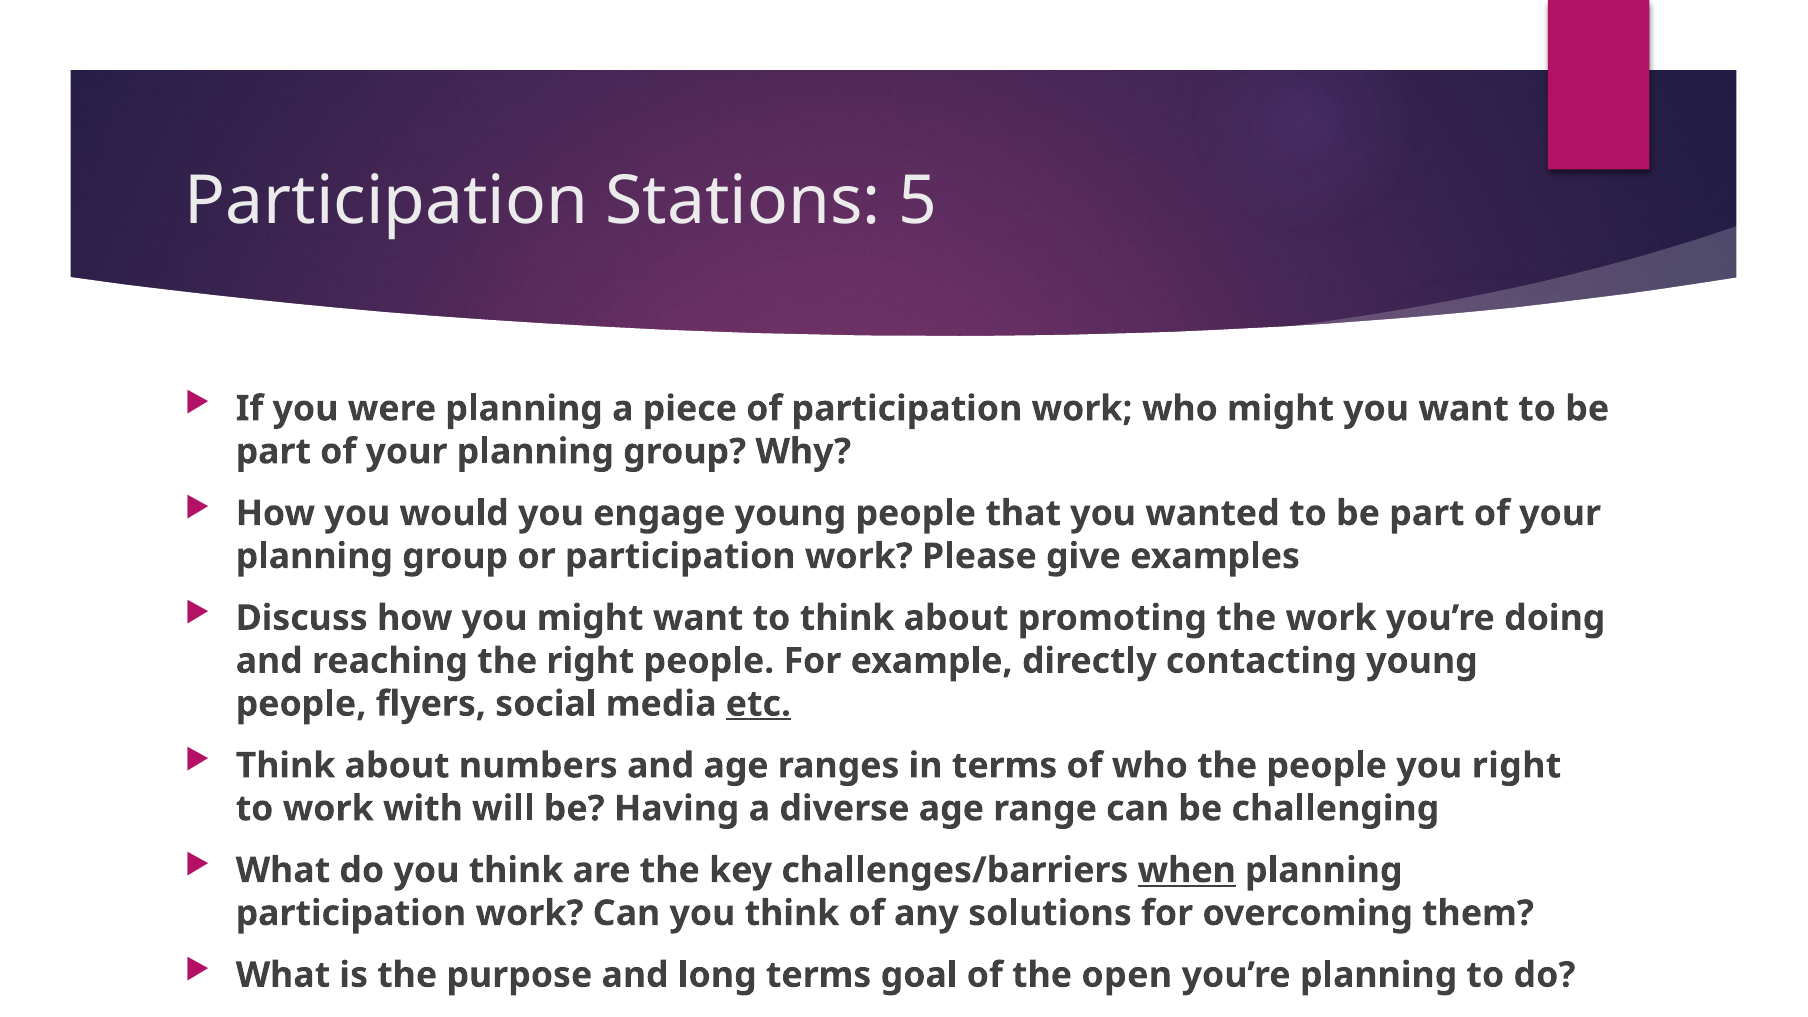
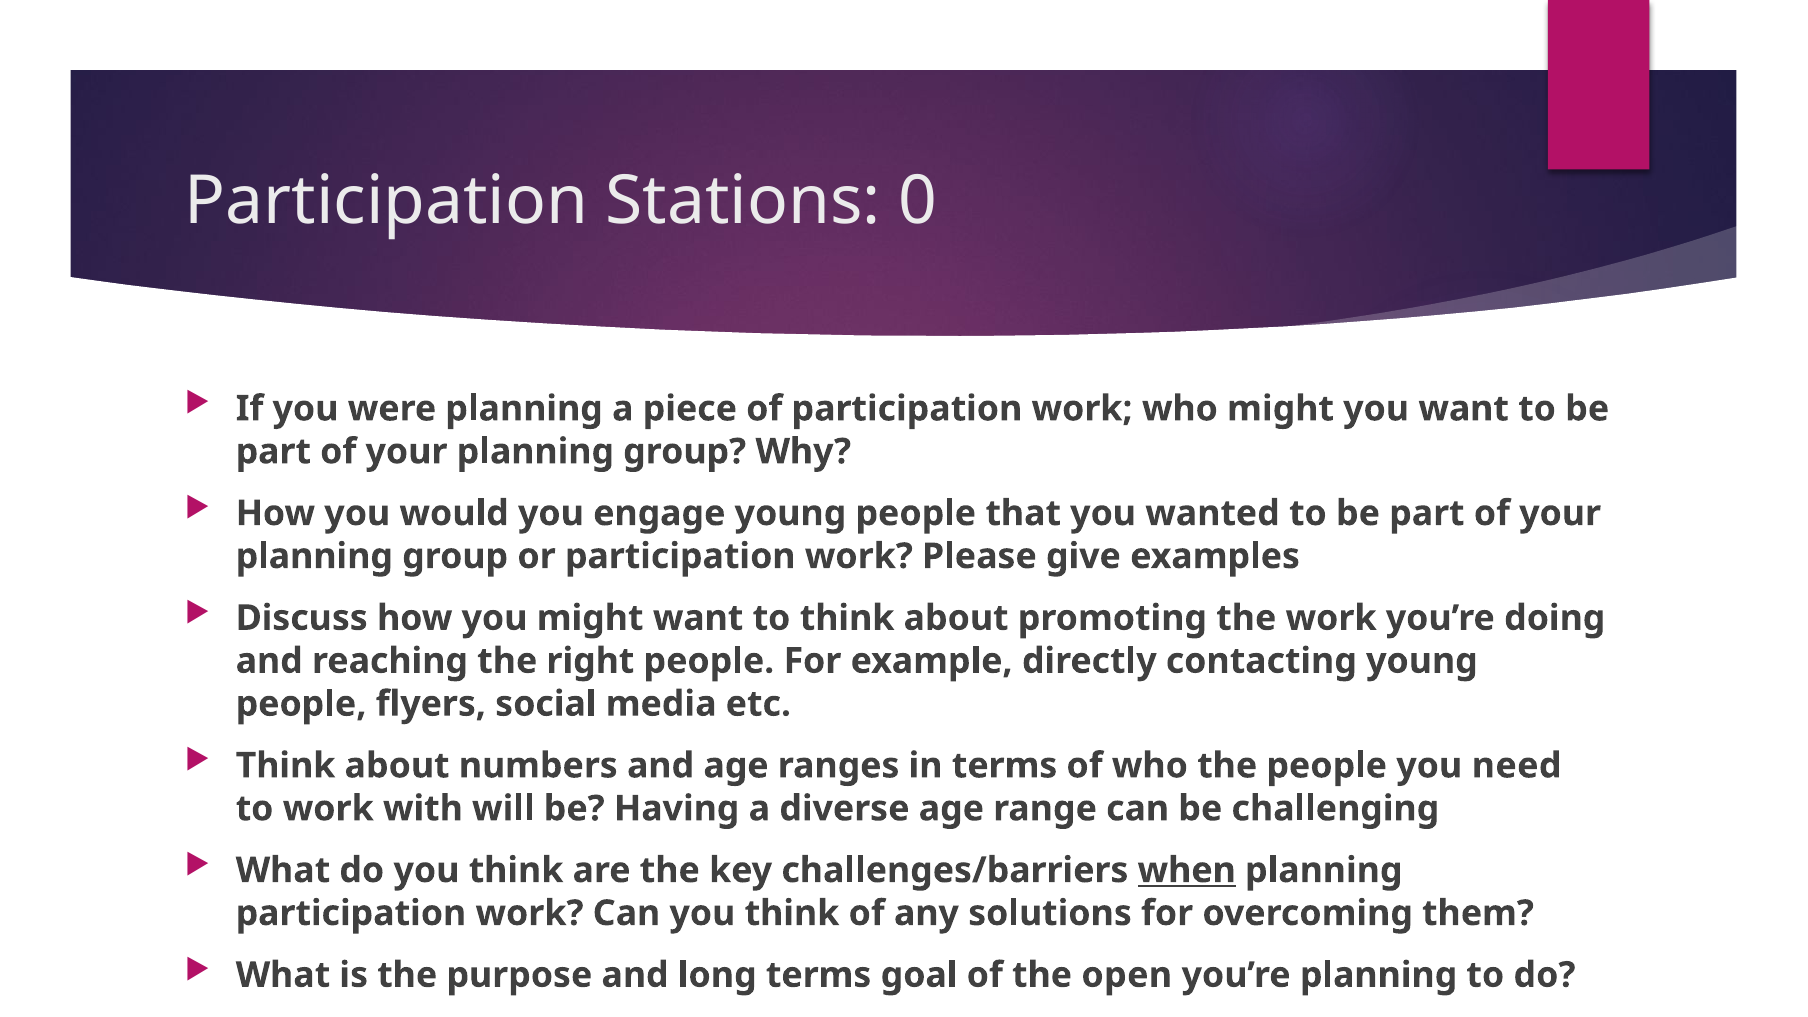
5: 5 -> 0
etc underline: present -> none
you right: right -> need
